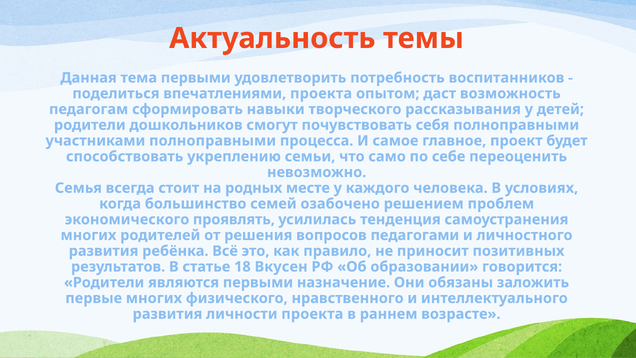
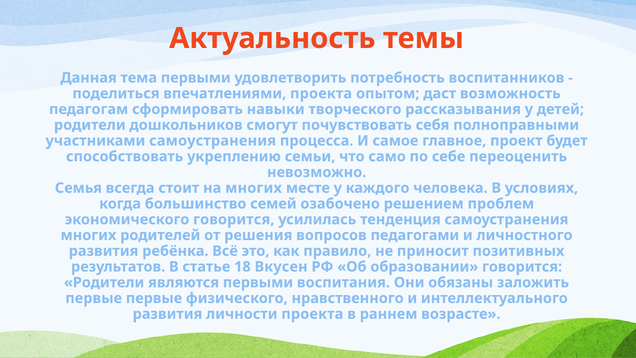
участниками полноправными: полноправными -> самоустранения
на родных: родных -> многих
экономического проявлять: проявлять -> говорится
назначение: назначение -> воспитания
первые многих: многих -> первые
